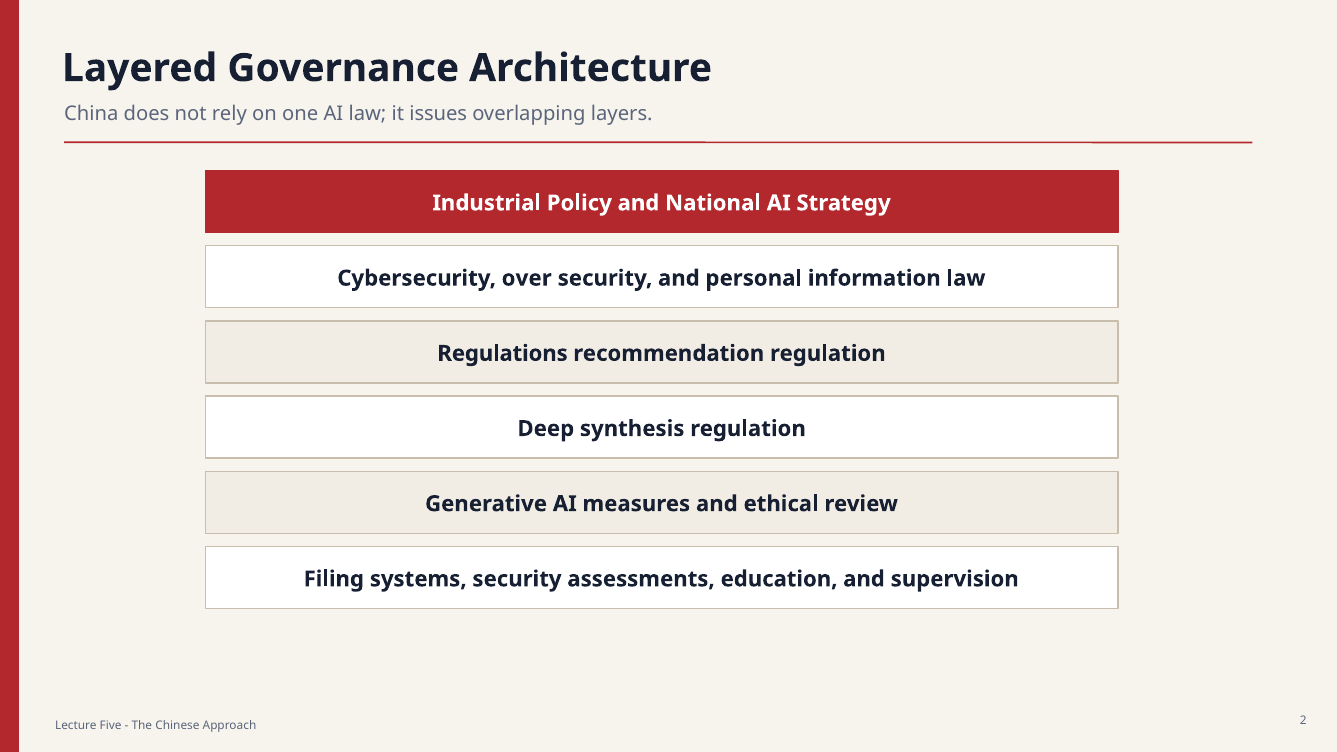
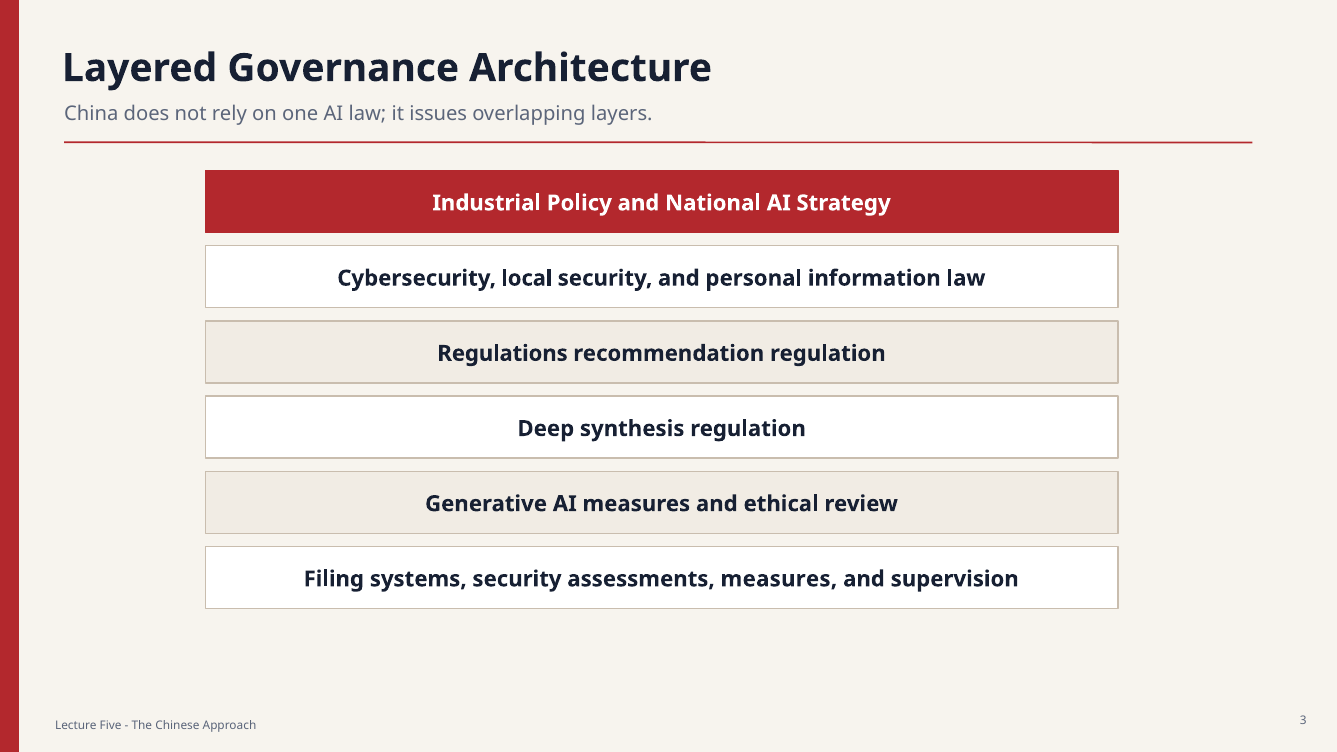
over: over -> local
assessments education: education -> measures
2: 2 -> 3
